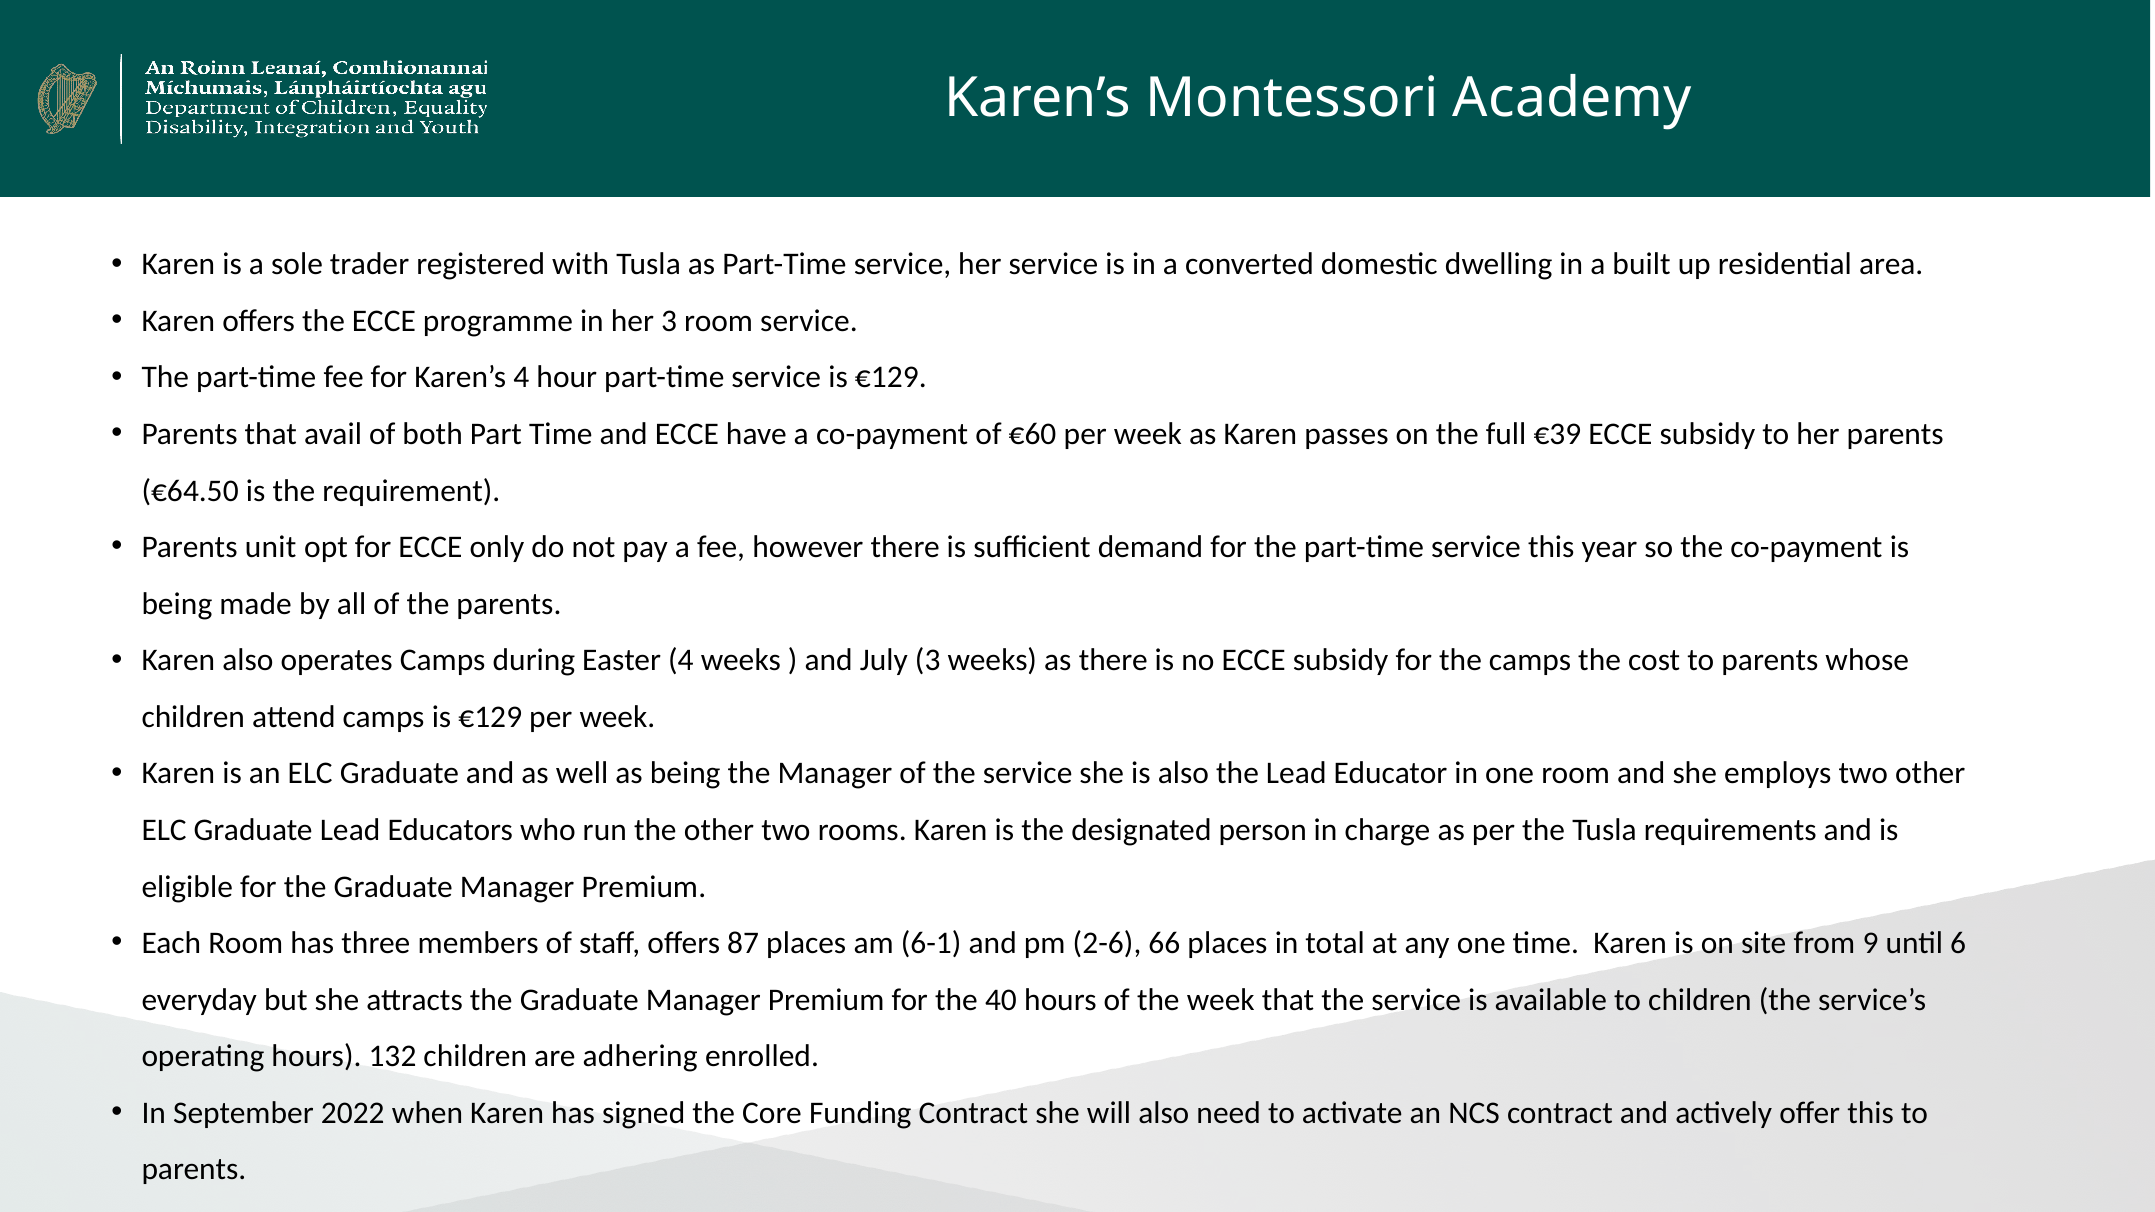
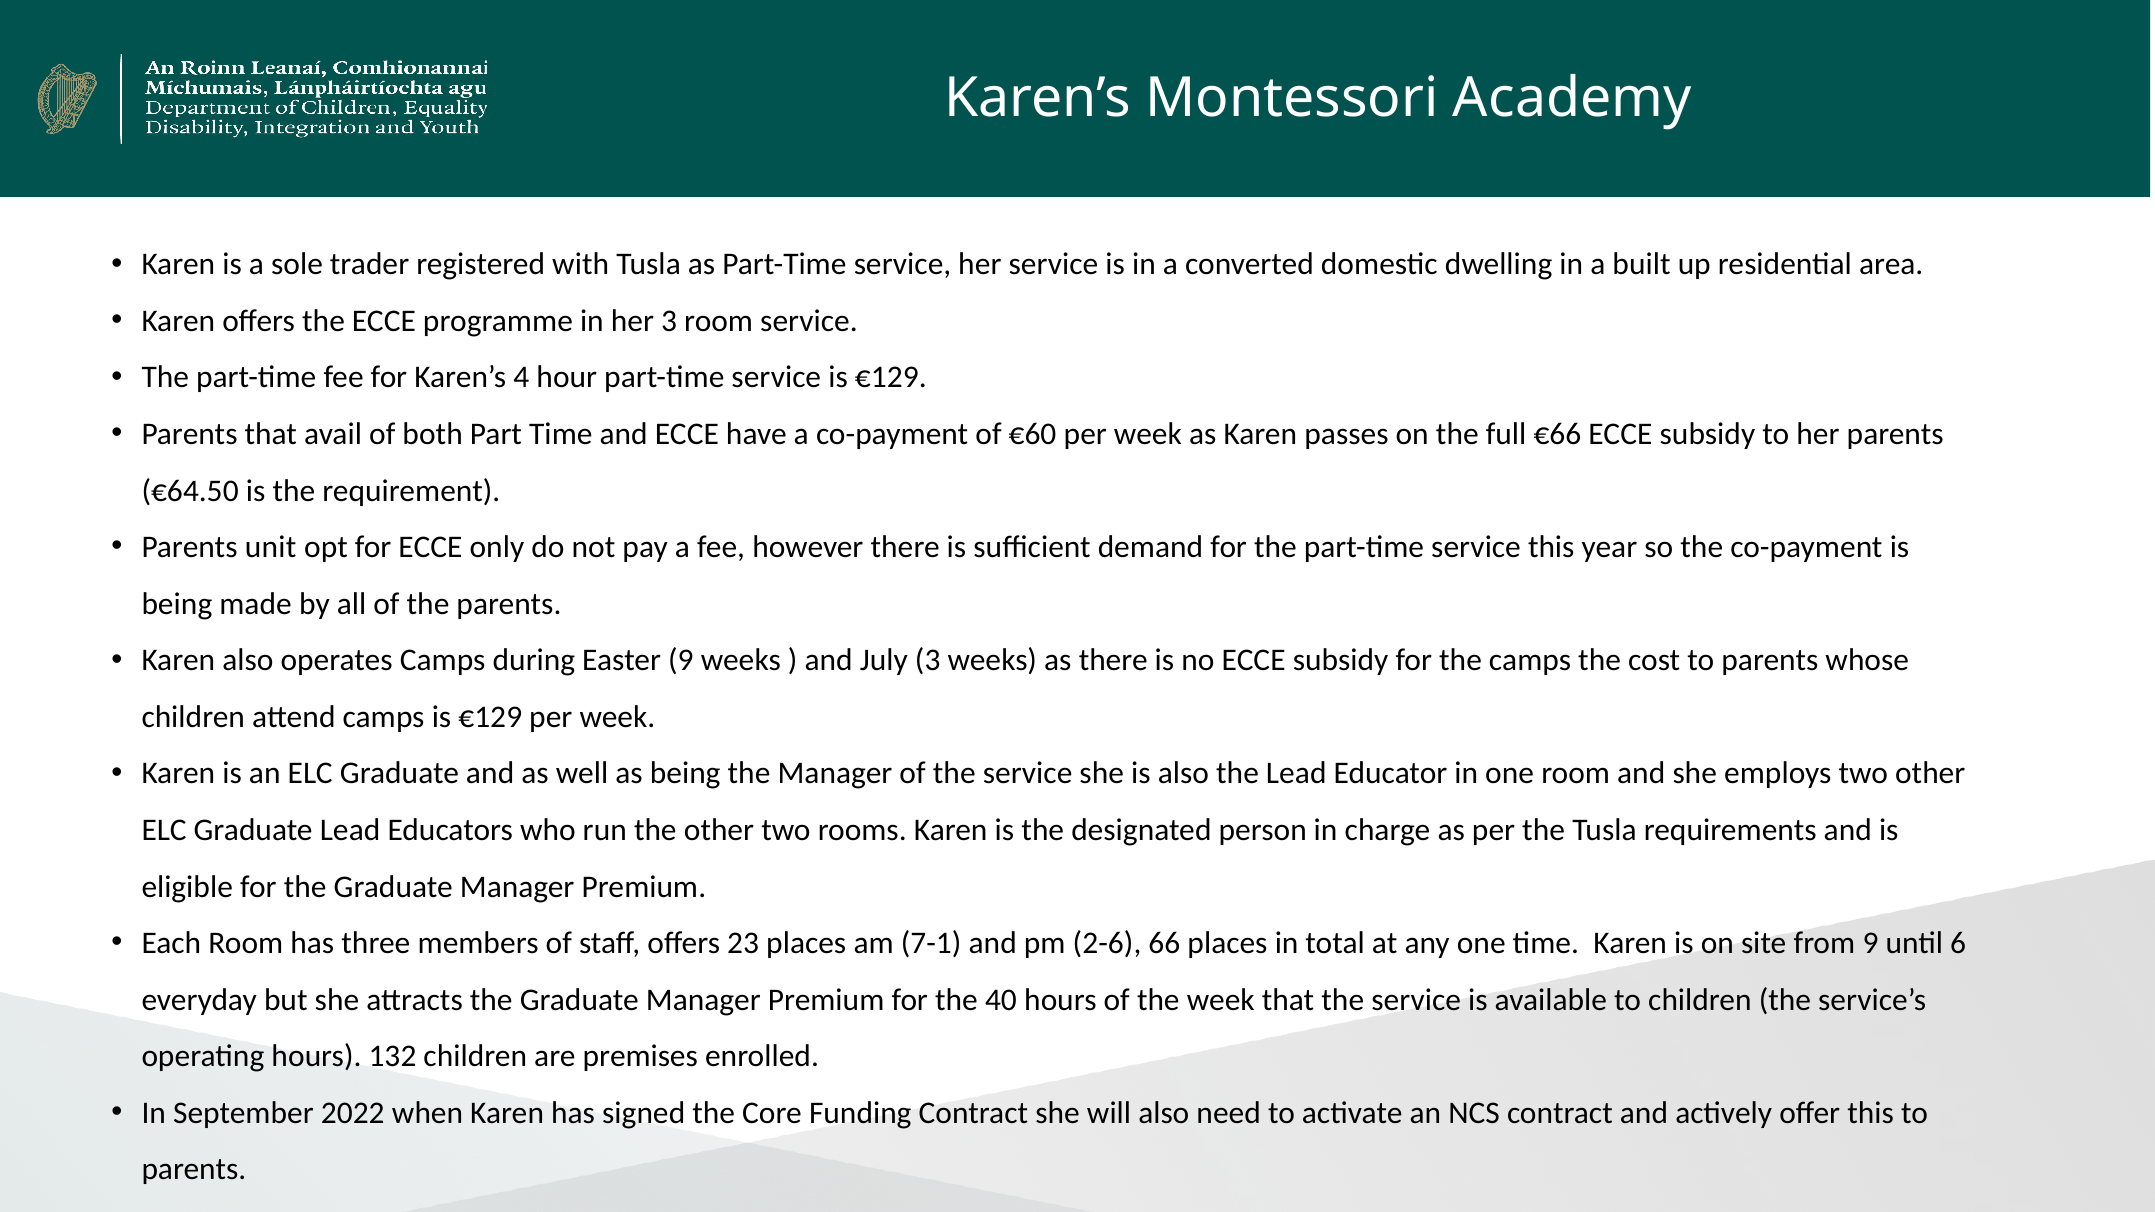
€39: €39 -> €66
Easter 4: 4 -> 9
87: 87 -> 23
6-1: 6-1 -> 7-1
adhering: adhering -> premises
